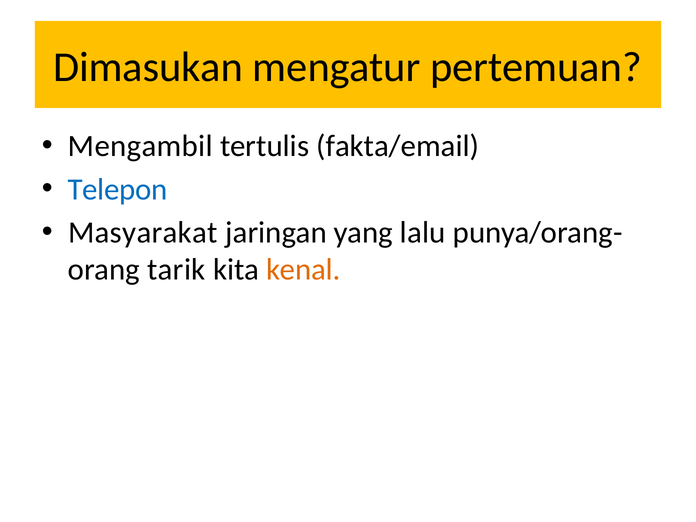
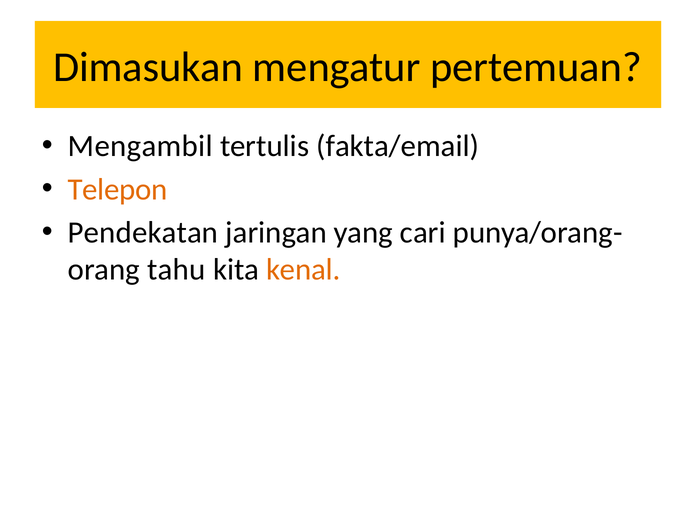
Telepon colour: blue -> orange
Masyarakat: Masyarakat -> Pendekatan
lalu: lalu -> cari
tarik: tarik -> tahu
